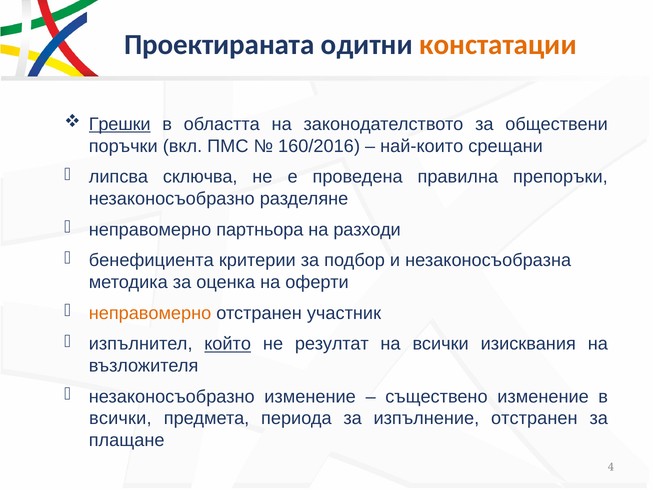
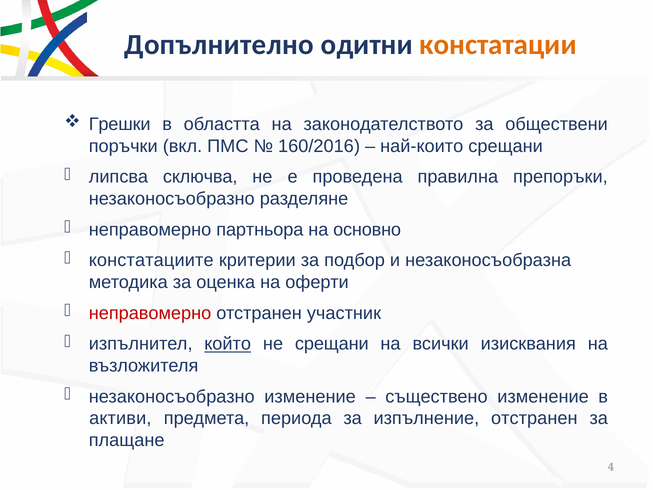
Проектираната: Проектираната -> Допълнително
Грешки underline: present -> none
разходи: разходи -> основно
бенефициента: бенефициента -> констатациите
неправомерно at (150, 313) colour: orange -> red
не резултат: резултат -> срещани
всички at (120, 418): всички -> активи
